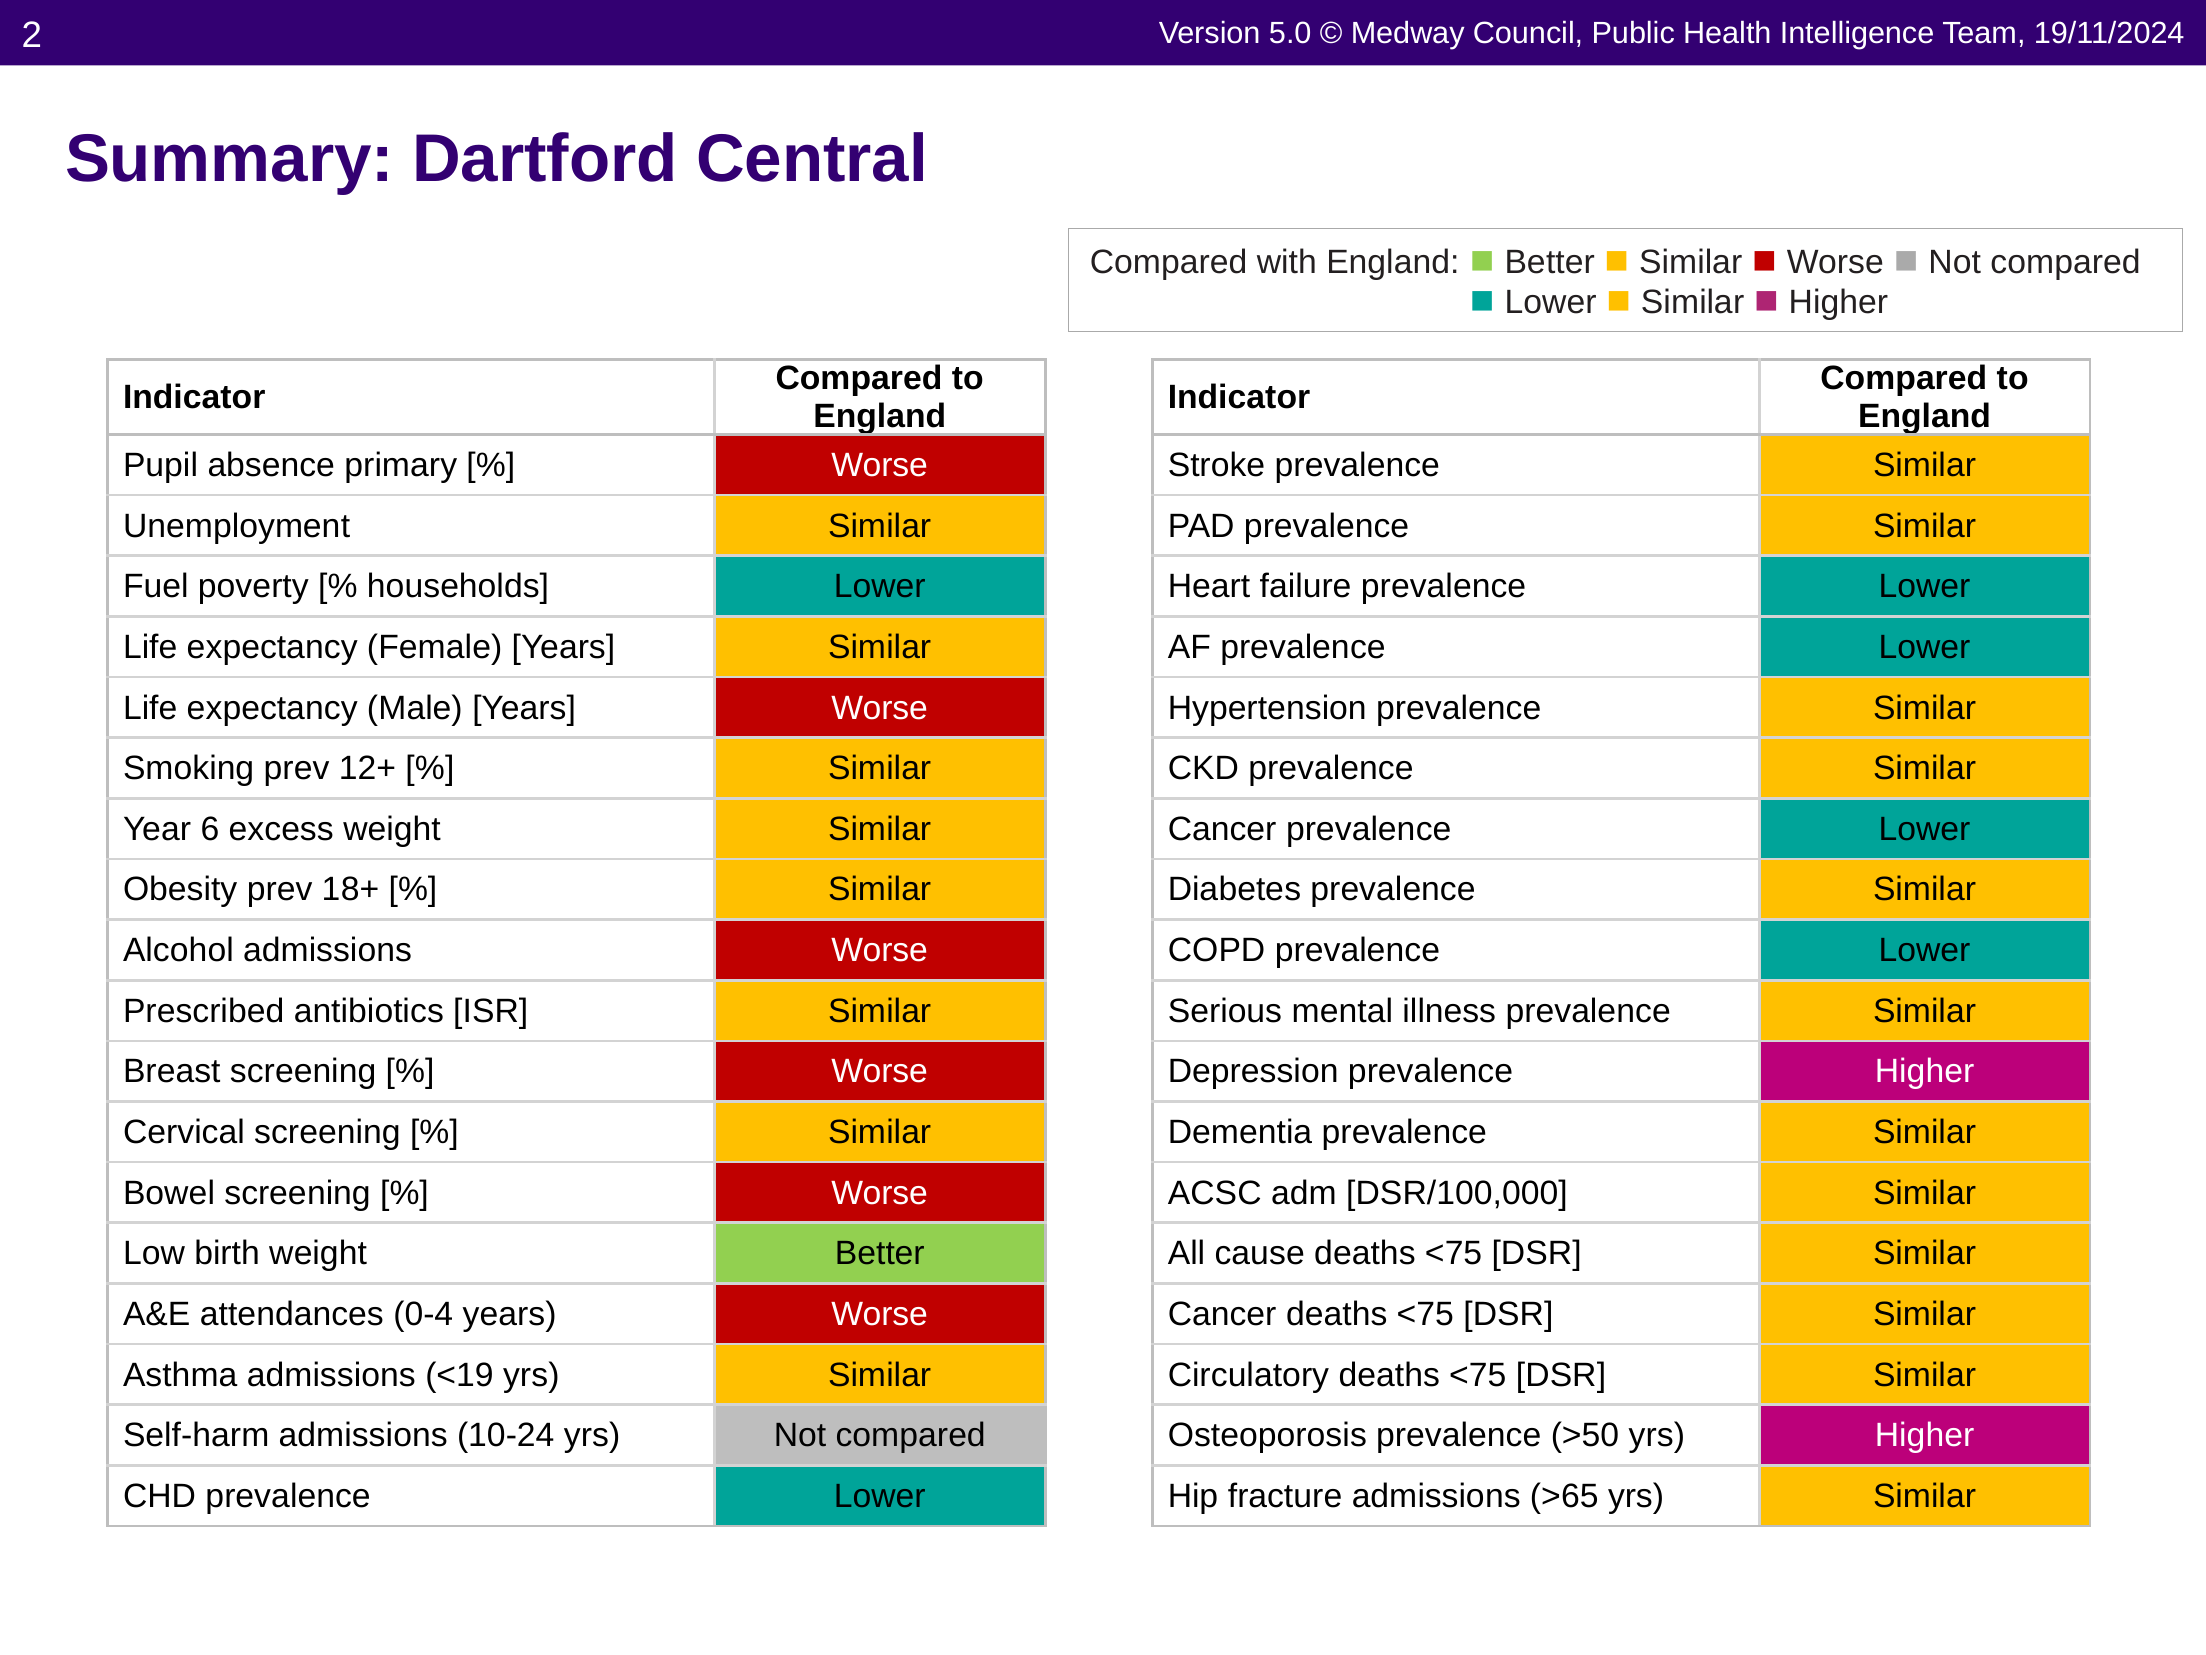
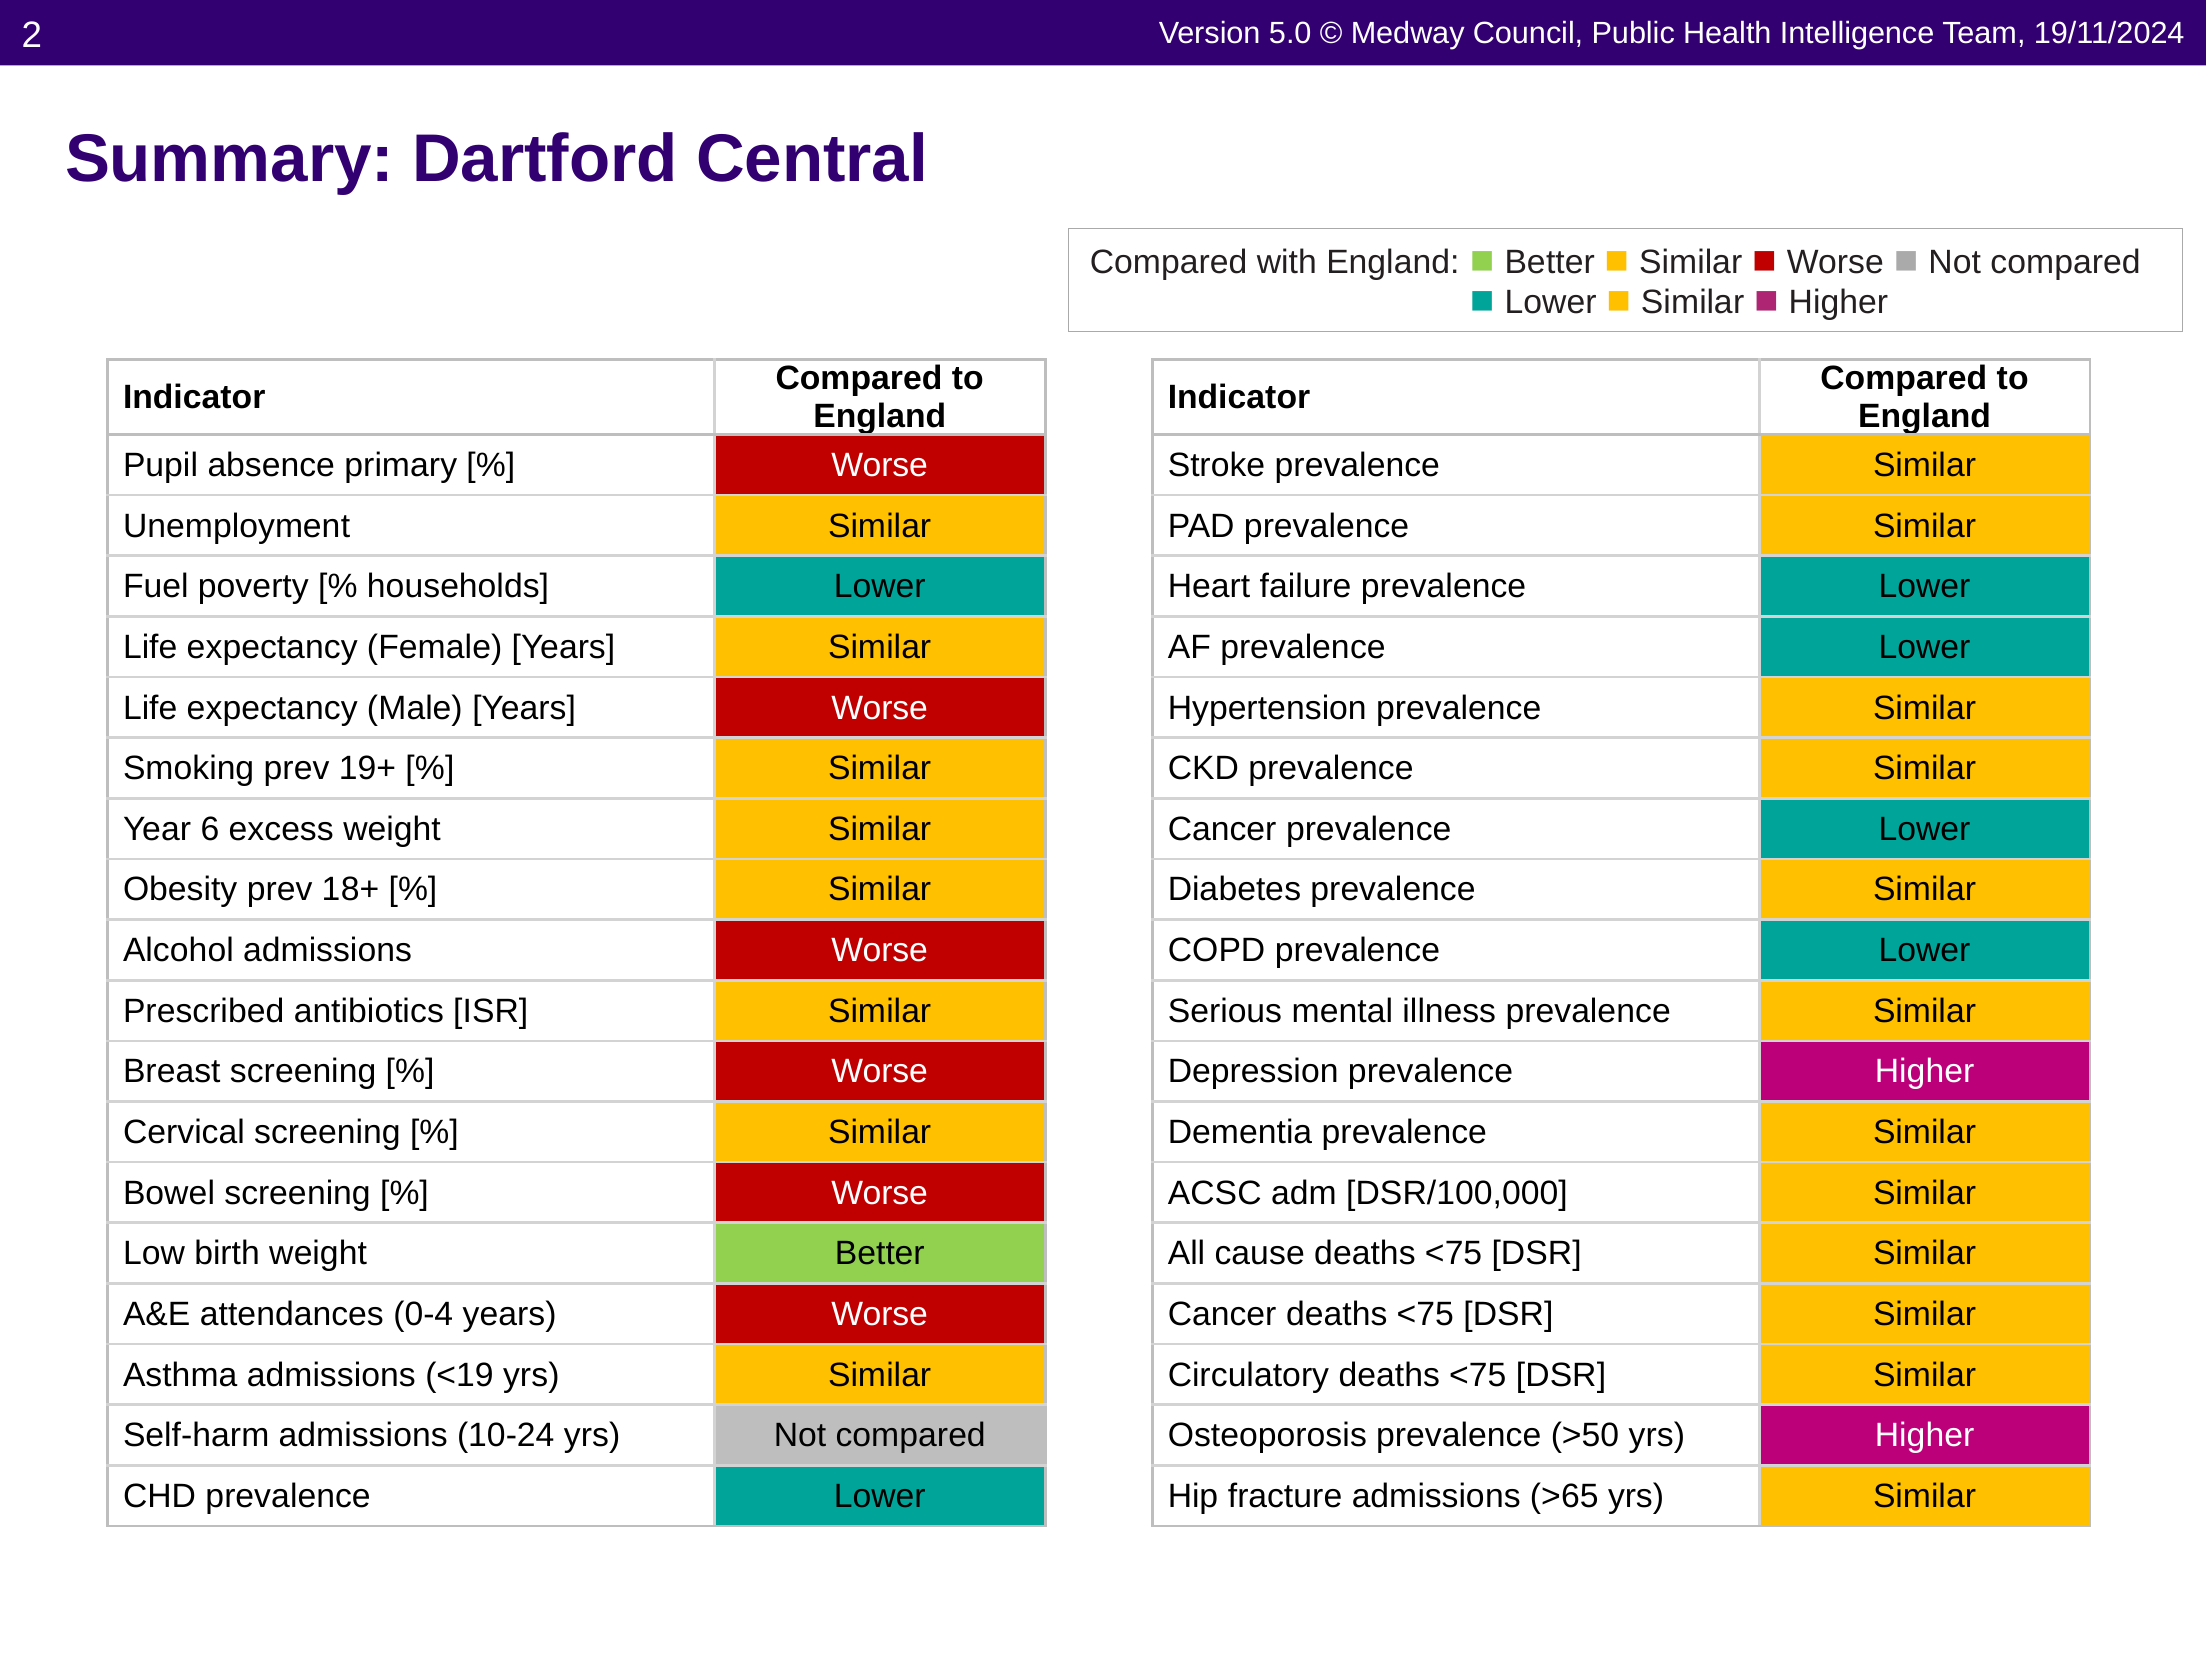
12+: 12+ -> 19+
